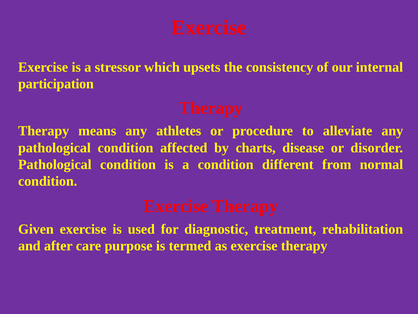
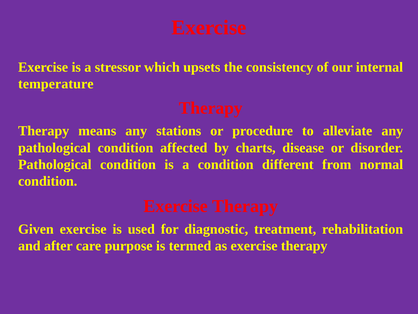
participation: participation -> temperature
athletes: athletes -> stations
